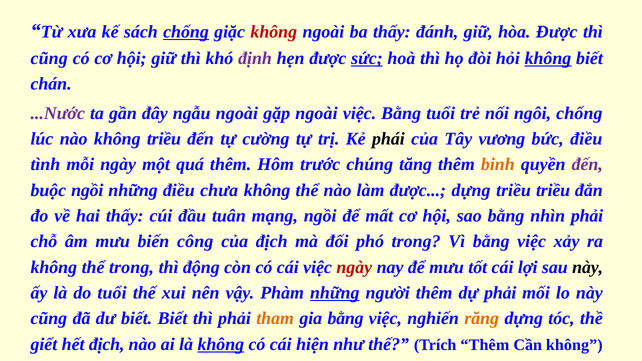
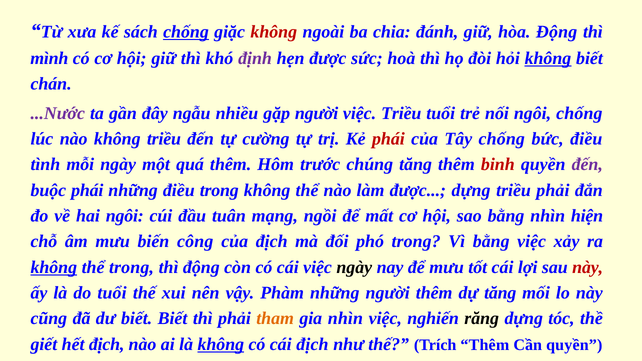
ba thấy: thấy -> chia
hòa Được: Được -> Động
cũng at (49, 58): cũng -> mình
sức underline: present -> none
ngẫu ngoài: ngoài -> nhiều
gặp ngoài: ngoài -> người
việc Bằng: Bằng -> Triều
phái at (388, 139) colour: black -> red
Tây vương: vương -> chống
binh colour: orange -> red
buộc ngồi: ngồi -> phái
điều chưa: chưa -> trong
triều triều: triều -> phải
hai thấy: thấy -> ngôi
nhìn phải: phải -> hiện
không at (54, 267) underline: none -> present
ngày at (354, 267) colour: red -> black
này at (588, 267) colour: black -> red
những at (335, 293) underline: present -> none
dự phải: phải -> tăng
gia bằng: bằng -> nhìn
răng colour: orange -> black
cái hiện: hiện -> địch
Cần không: không -> quyền
